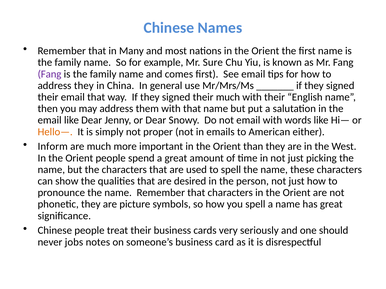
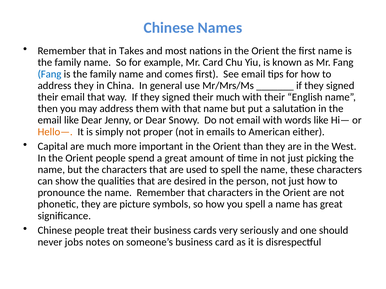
Many: Many -> Takes
Mr Sure: Sure -> Card
Fang at (50, 74) colour: purple -> blue
Inform: Inform -> Capital
